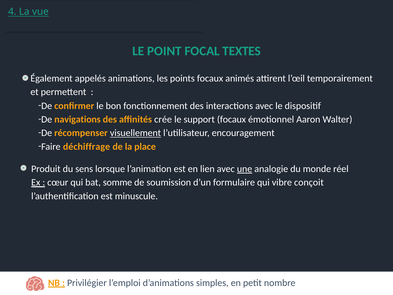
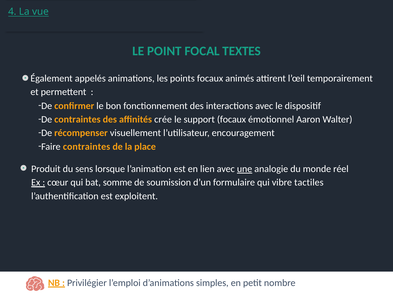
De navigations: navigations -> contraintes
visuellement underline: present -> none
Faire déchiffrage: déchiffrage -> contraintes
conçoit: conçoit -> tactiles
minuscule: minuscule -> exploitent
